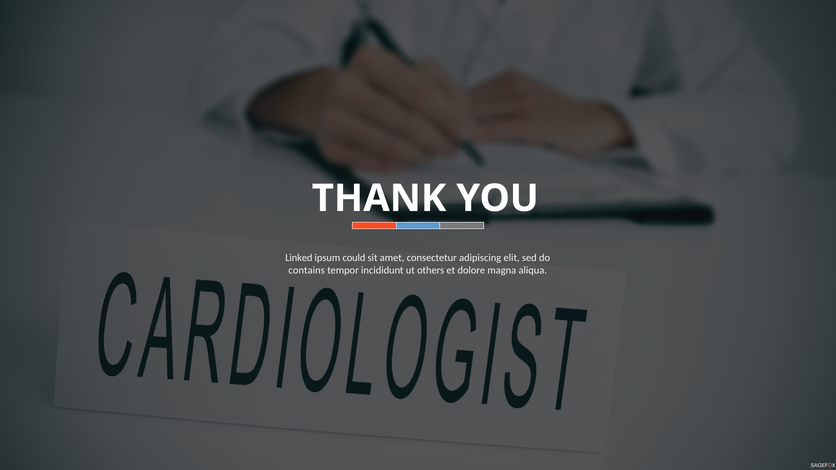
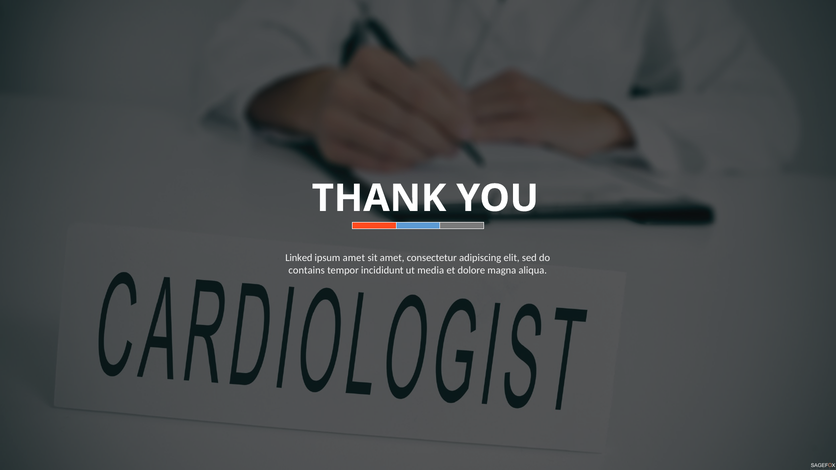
ipsum could: could -> amet
others: others -> media
